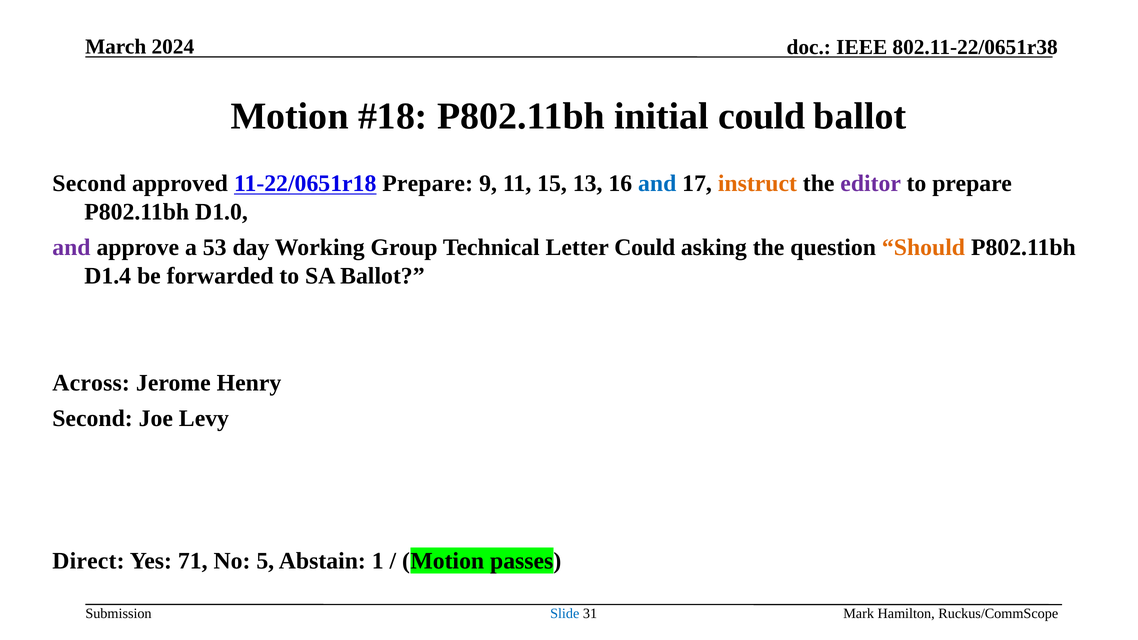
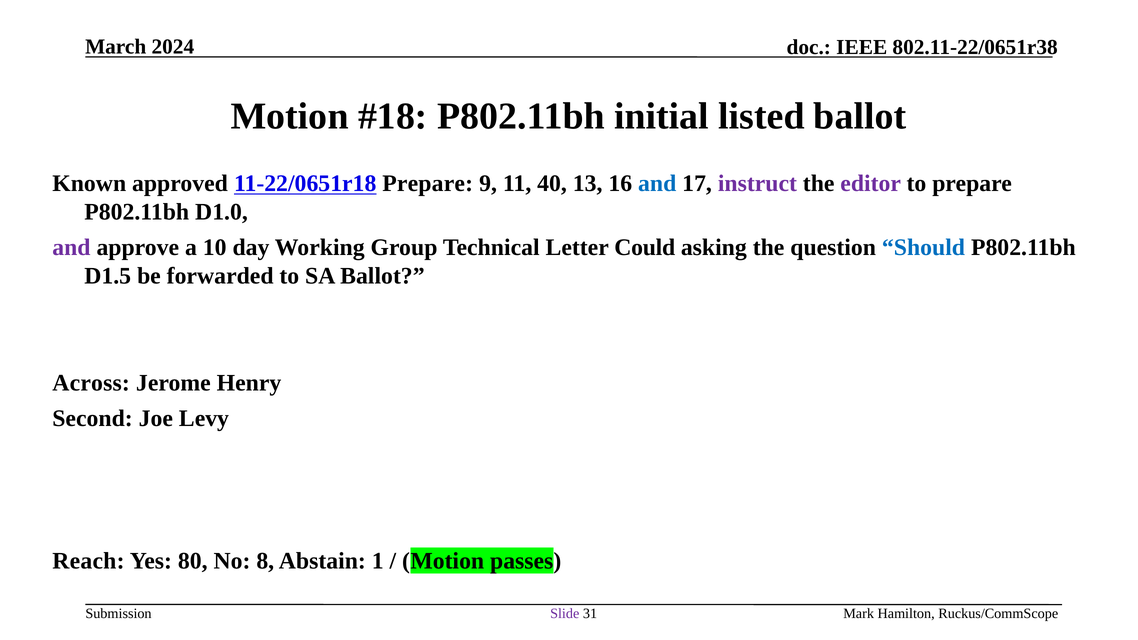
initial could: could -> listed
Second at (89, 184): Second -> Known
15: 15 -> 40
instruct colour: orange -> purple
53: 53 -> 10
Should colour: orange -> blue
D1.4: D1.4 -> D1.5
Direct: Direct -> Reach
71: 71 -> 80
5: 5 -> 8
Slide colour: blue -> purple
